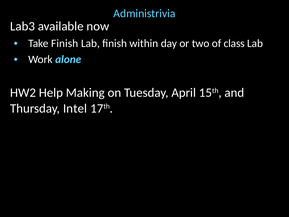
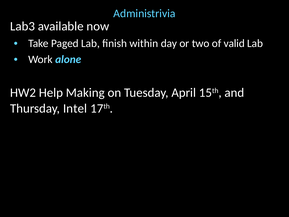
Take Finish: Finish -> Paged
class: class -> valid
